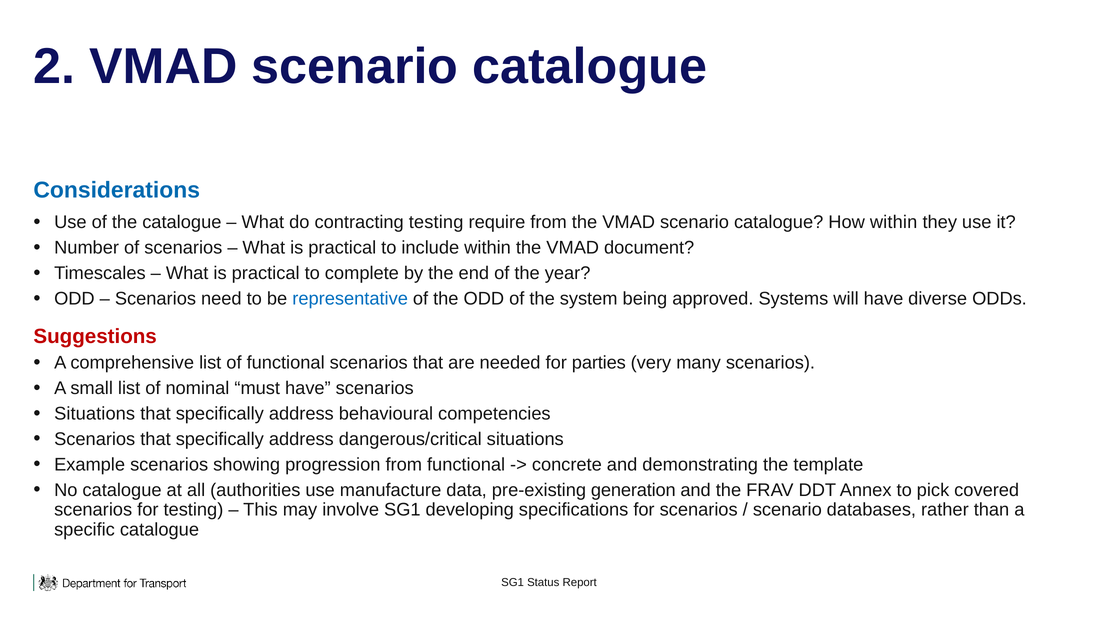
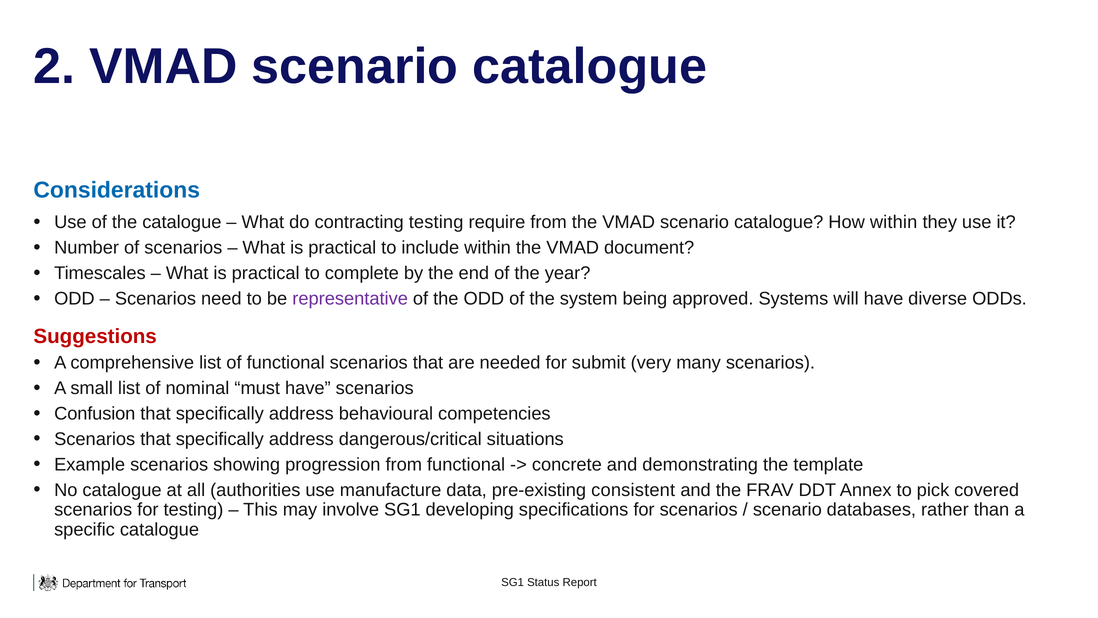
representative colour: blue -> purple
parties: parties -> submit
Situations at (95, 413): Situations -> Confusion
generation: generation -> consistent
